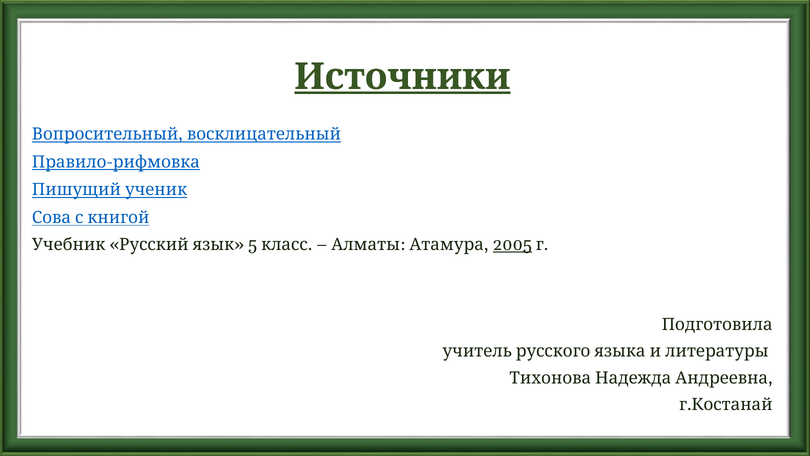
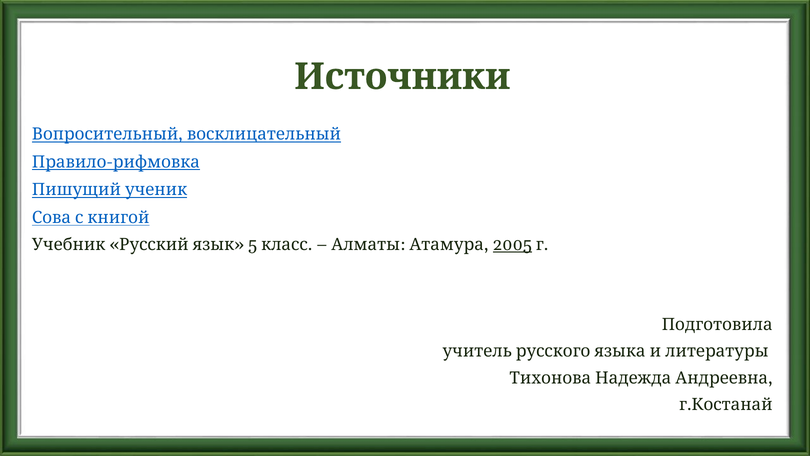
Источники underline: present -> none
